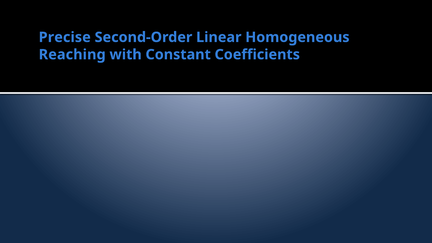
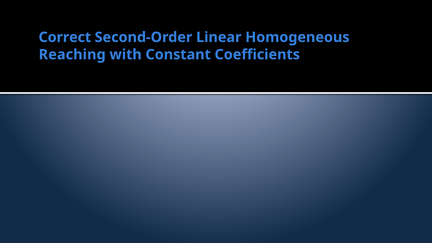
Precise: Precise -> Correct
